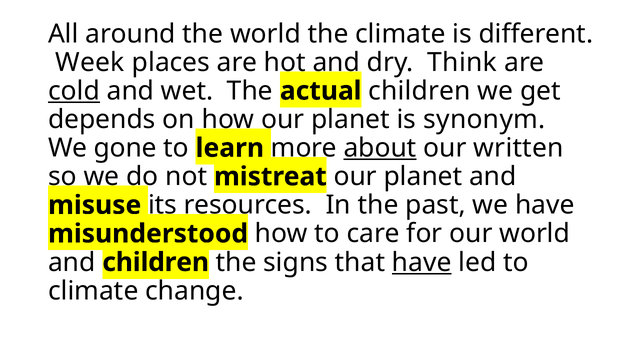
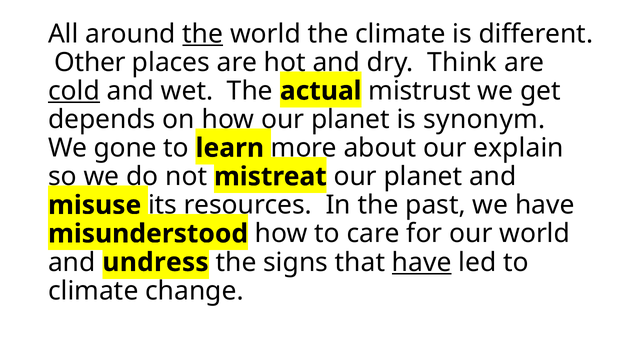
the at (203, 34) underline: none -> present
Week: Week -> Other
actual children: children -> mistrust
about underline: present -> none
written: written -> explain
and children: children -> undress
